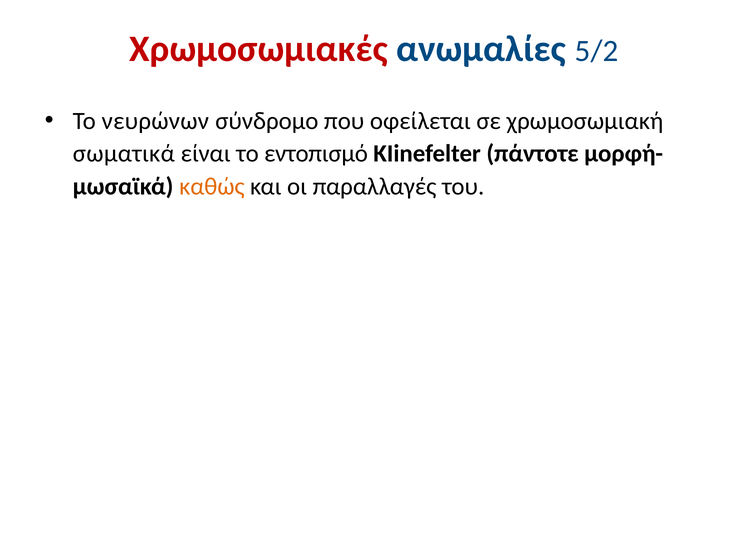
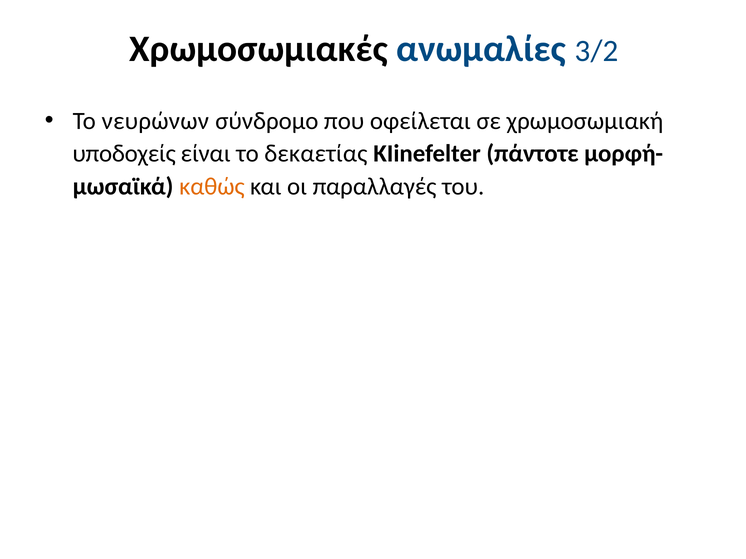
Χρωμοσωμιακές colour: red -> black
5/2: 5/2 -> 3/2
σωματικά: σωματικά -> υποδοχείς
εντοπισμό: εντοπισμό -> δεκαετίας
